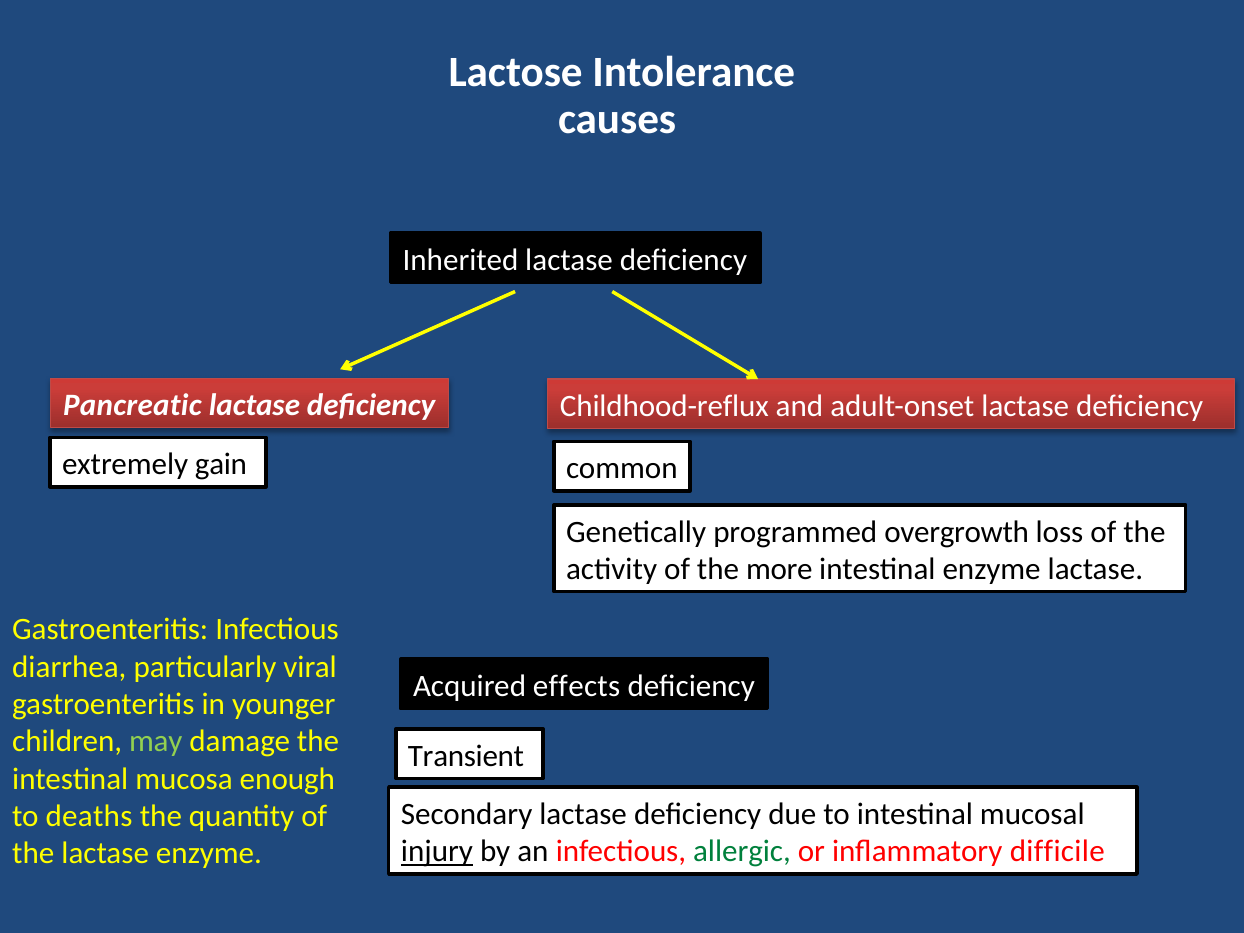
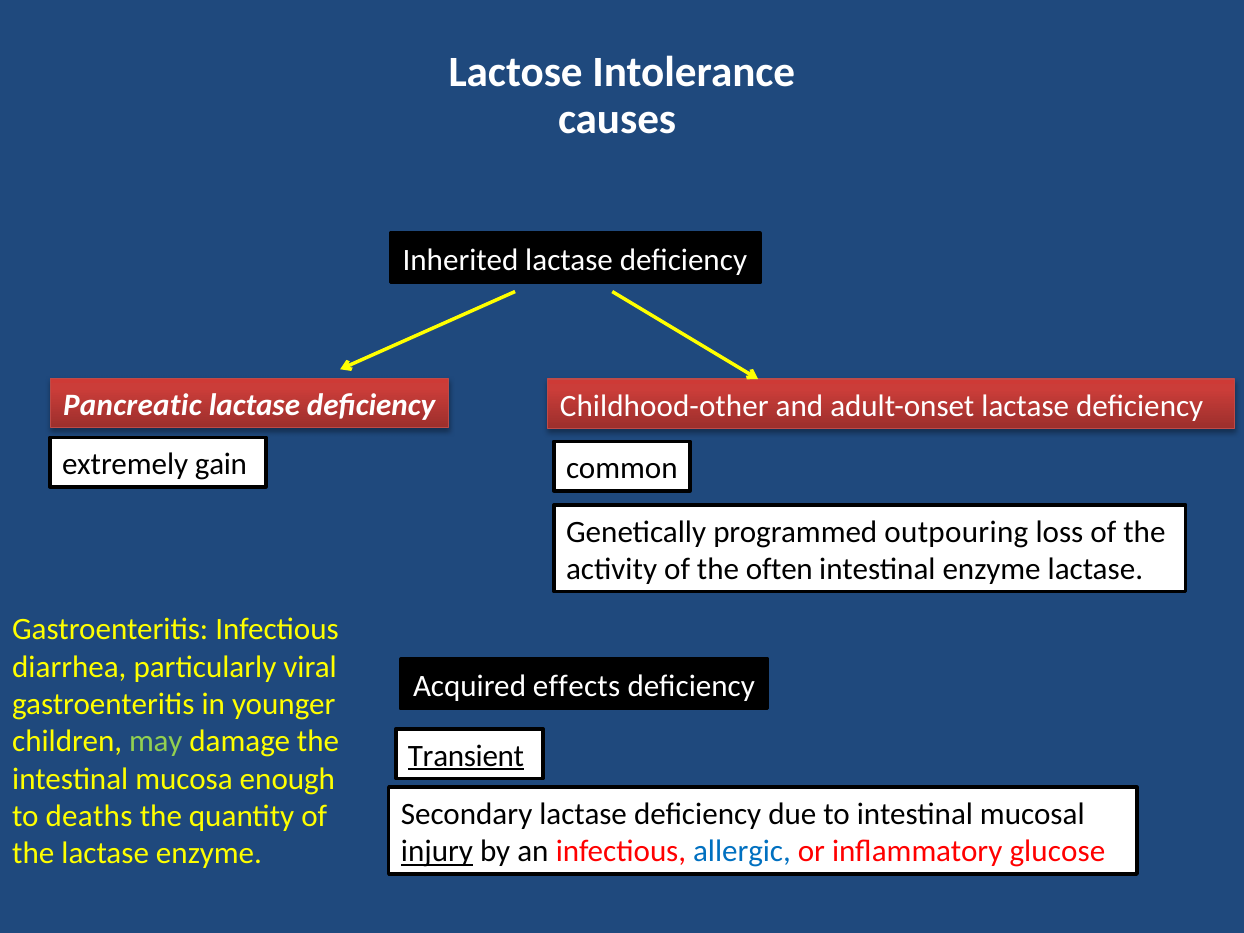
Childhood-reflux: Childhood-reflux -> Childhood-other
overgrowth: overgrowth -> outpouring
more: more -> often
Transient underline: none -> present
allergic colour: green -> blue
difficile: difficile -> glucose
